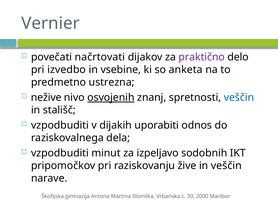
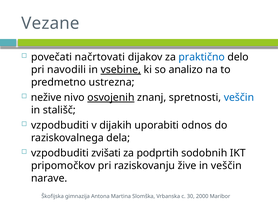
Vernier: Vernier -> Vezane
praktično colour: purple -> blue
izvedbo: izvedbo -> navodili
vsebine underline: none -> present
anketa: anketa -> analizo
minut: minut -> zvišati
izpeljavo: izpeljavo -> podprtih
